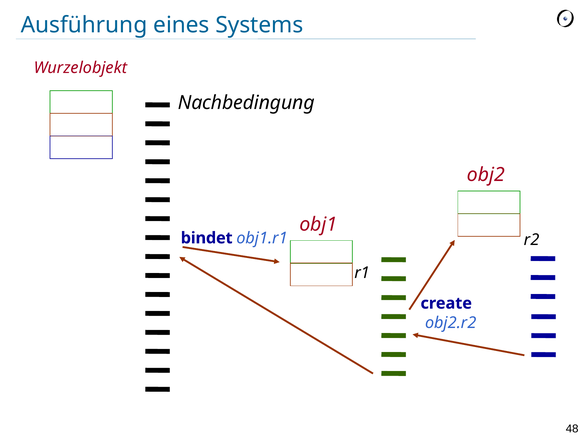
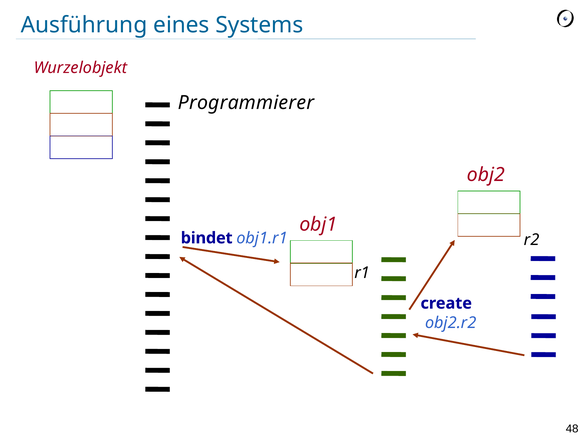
Nachbedingung: Nachbedingung -> Programmierer
